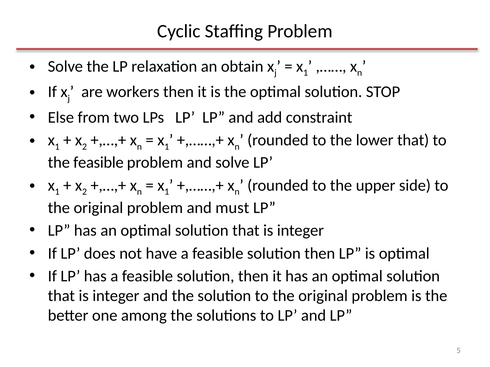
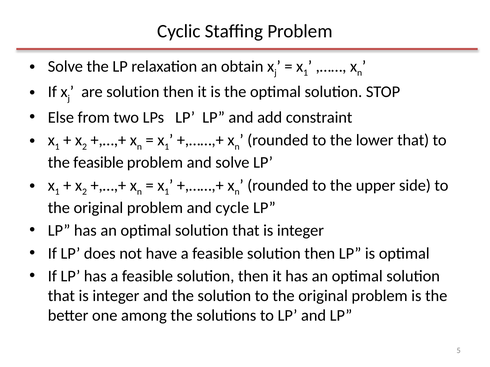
are workers: workers -> solution
must: must -> cycle
